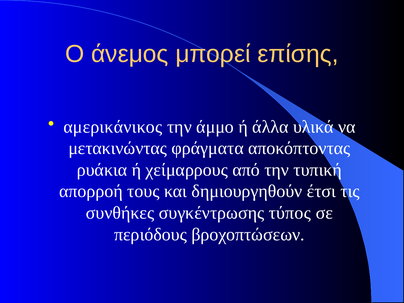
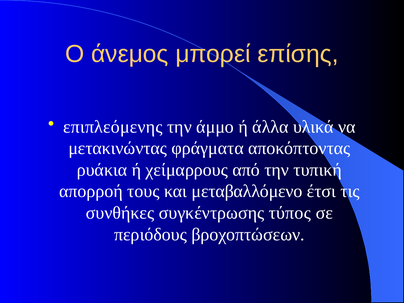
αμερικάνικος: αμερικάνικος -> επιπλεόμενης
δημιουργηθούν: δημιουργηθούν -> μεταβαλλόμενο
